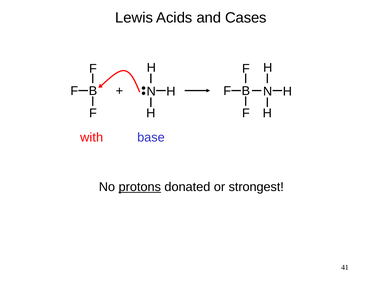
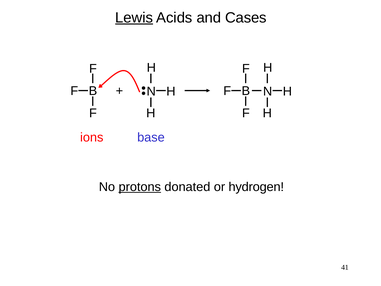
Lewis underline: none -> present
with: with -> ions
strongest: strongest -> hydrogen
